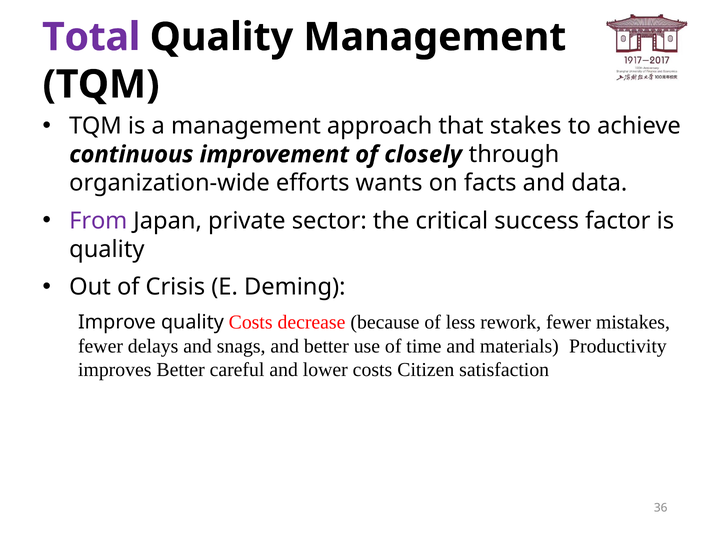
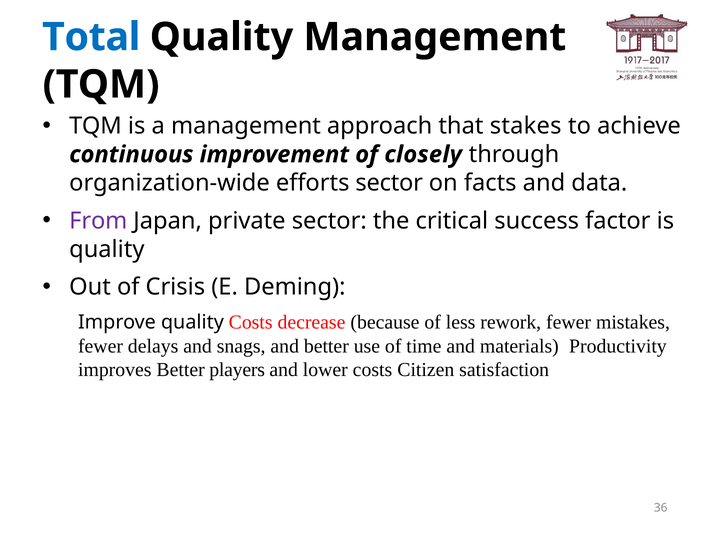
Total colour: purple -> blue
efforts wants: wants -> sector
careful: careful -> players
